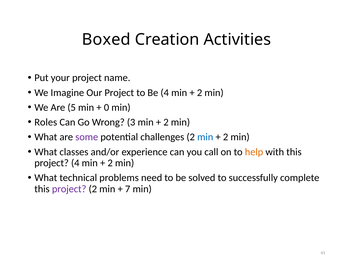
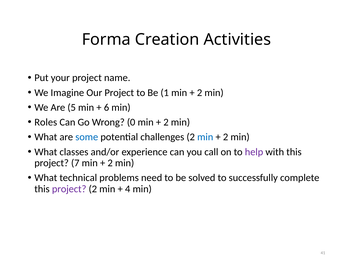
Boxed: Boxed -> Forma
Be 4: 4 -> 1
0: 0 -> 6
3: 3 -> 0
some colour: purple -> blue
help colour: orange -> purple
project 4: 4 -> 7
7: 7 -> 4
